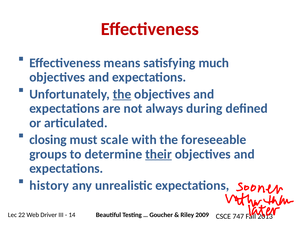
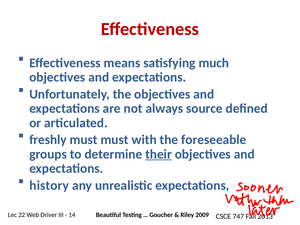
the at (122, 94) underline: present -> none
during: during -> source
closing: closing -> freshly
must scale: scale -> must
